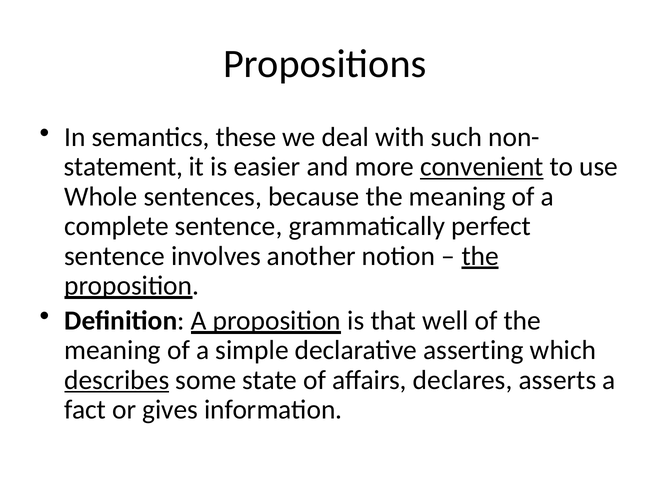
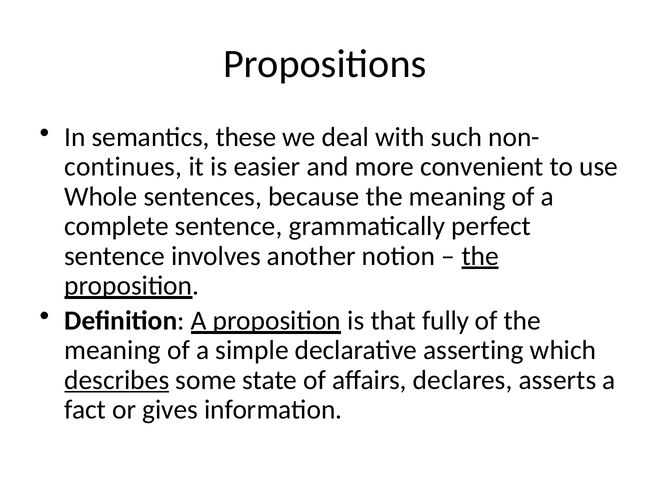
statement: statement -> continues
convenient underline: present -> none
well: well -> fully
